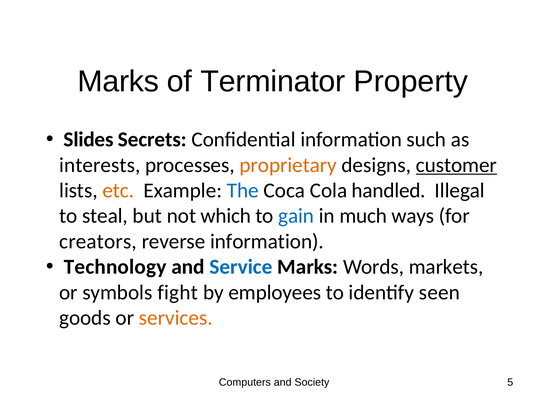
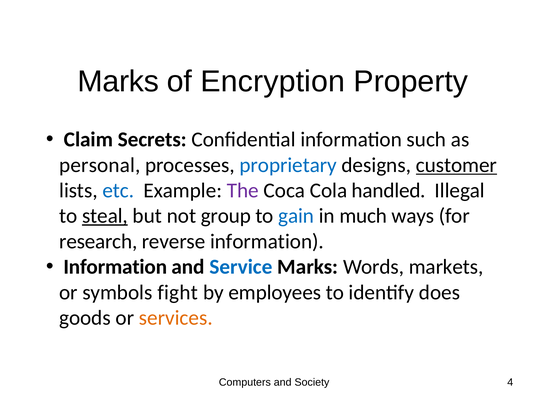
Terminator: Terminator -> Encryption
Slides: Slides -> Claim
interests: interests -> personal
proprietary colour: orange -> blue
etc colour: orange -> blue
The colour: blue -> purple
steal underline: none -> present
which: which -> group
creators: creators -> research
Technology at (115, 267): Technology -> Information
seen: seen -> does
5: 5 -> 4
